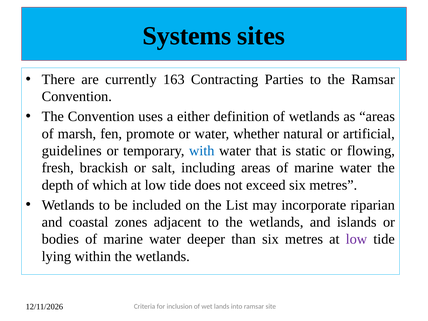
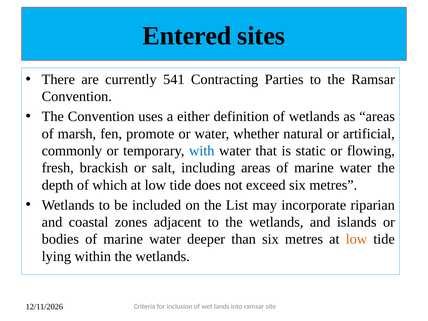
Systems: Systems -> Entered
163: 163 -> 541
guidelines: guidelines -> commonly
low at (356, 239) colour: purple -> orange
